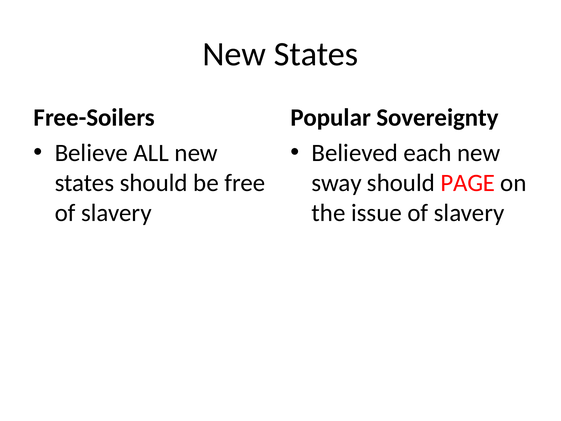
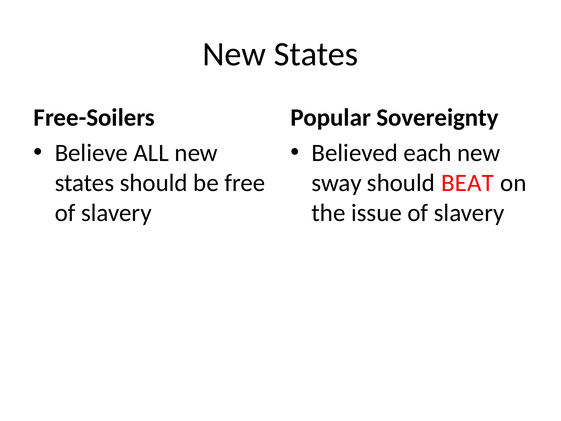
PAGE: PAGE -> BEAT
